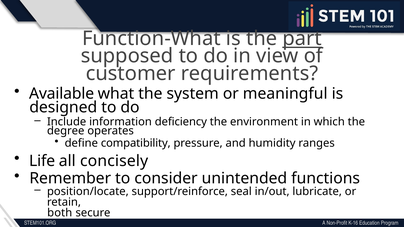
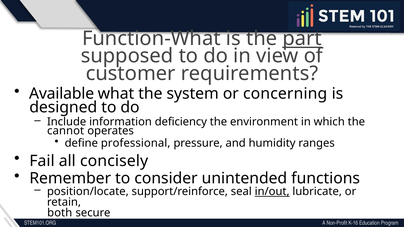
meaningful: meaningful -> concerning
degree: degree -> cannot
compatibility: compatibility -> professional
Life: Life -> Fail
in/out underline: none -> present
